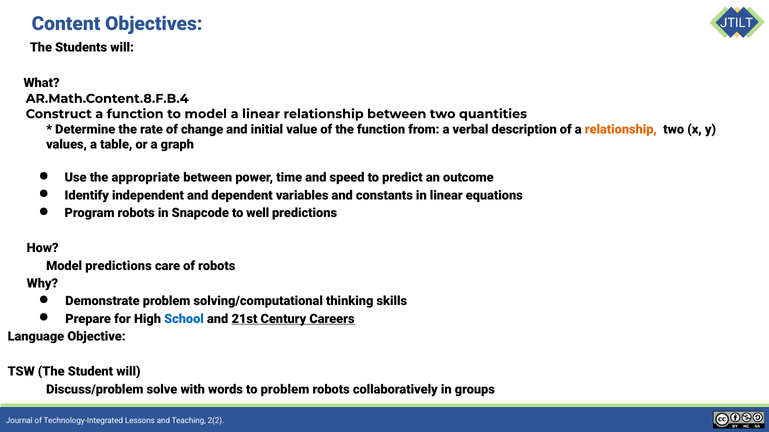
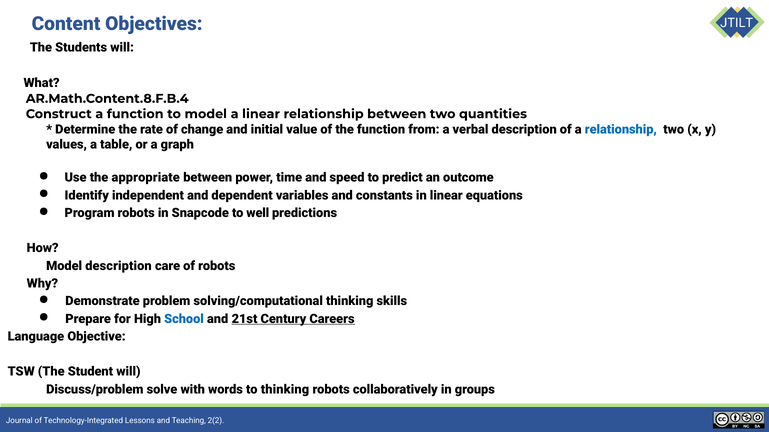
relationship at (621, 129) colour: orange -> blue
Model predictions: predictions -> description
to problem: problem -> thinking
